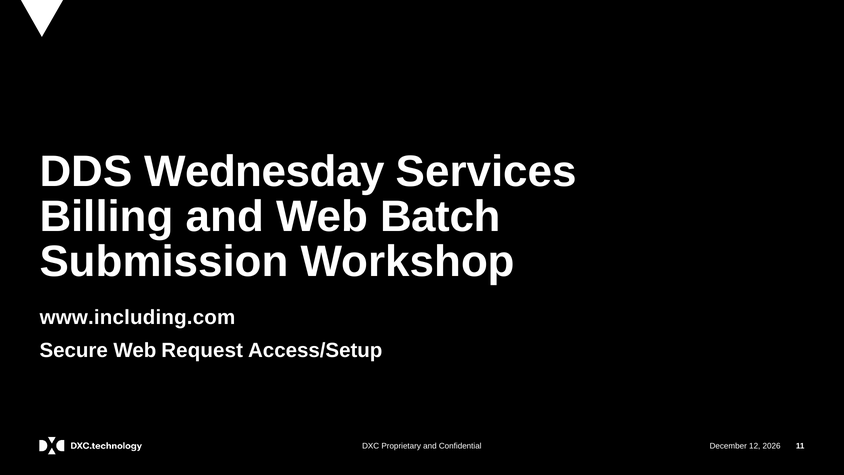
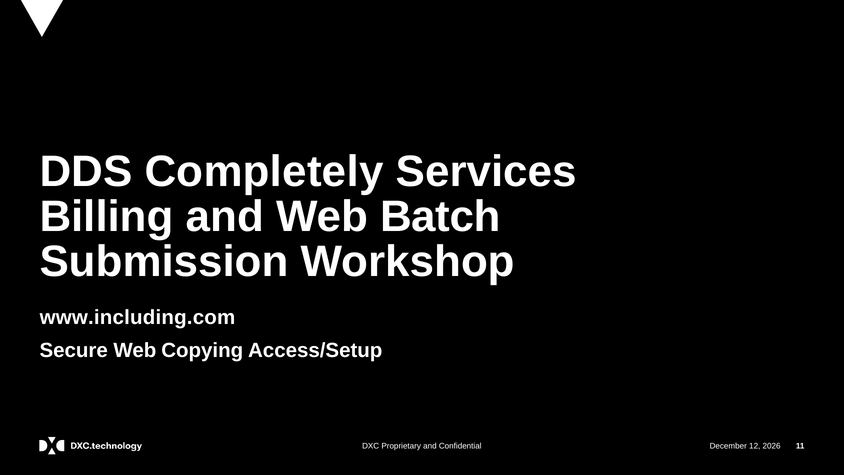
Wednesday: Wednesday -> Completely
Request: Request -> Copying
